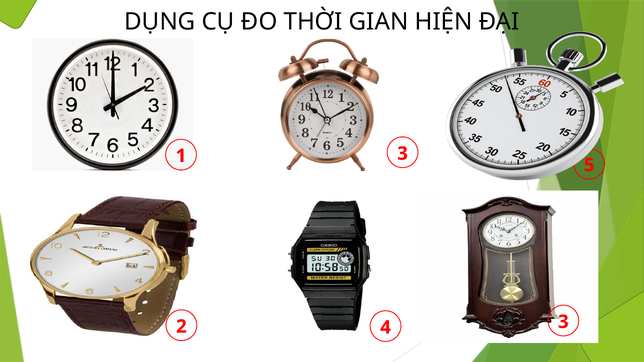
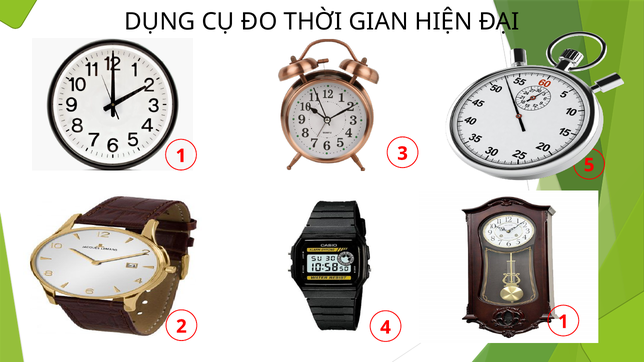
4 3: 3 -> 1
